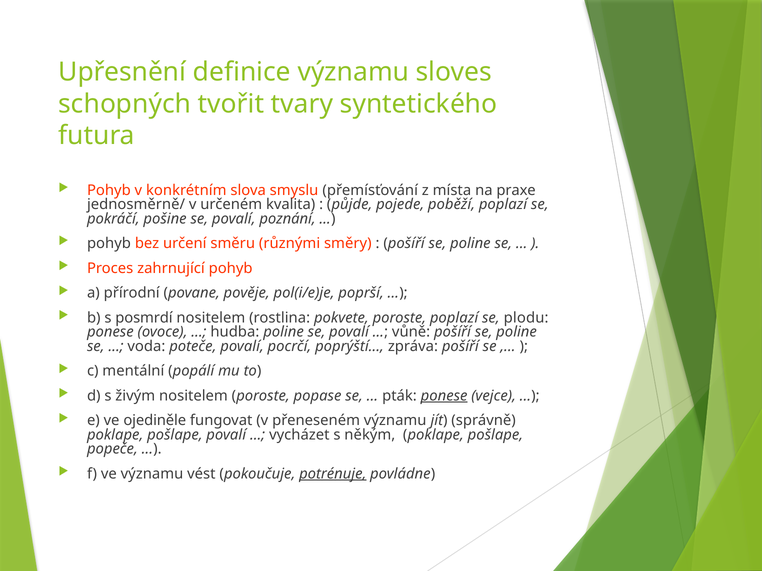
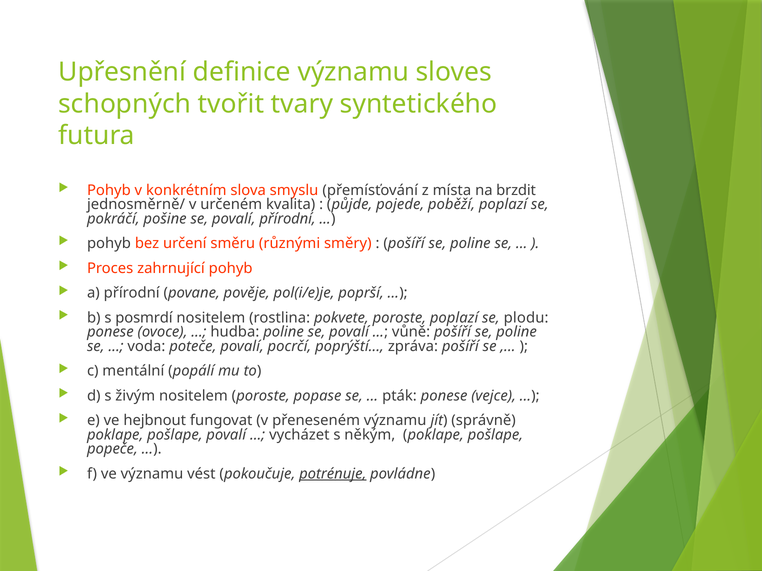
praxe: praxe -> brzdit
povalí poznání: poznání -> přírodní
ponese at (444, 396) underline: present -> none
ojediněle: ojediněle -> hejbnout
